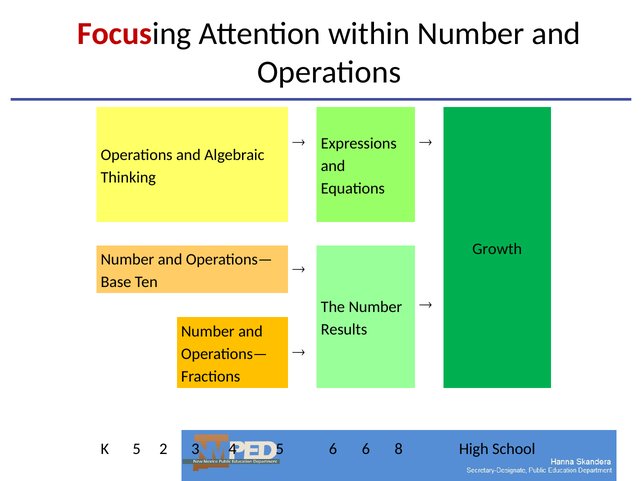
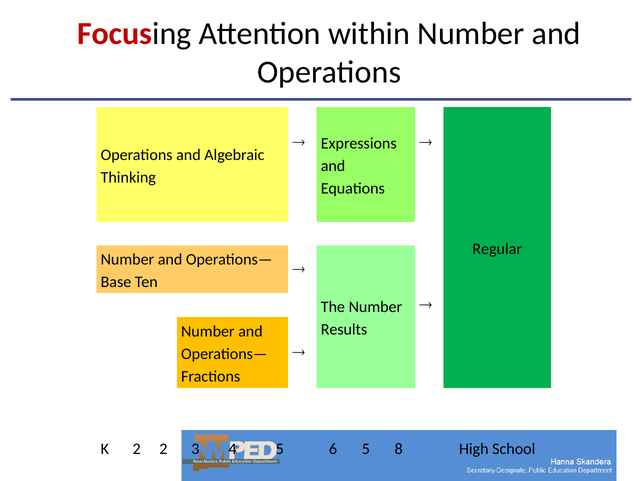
Growth: Growth -> Regular
K 5: 5 -> 2
6 6: 6 -> 5
